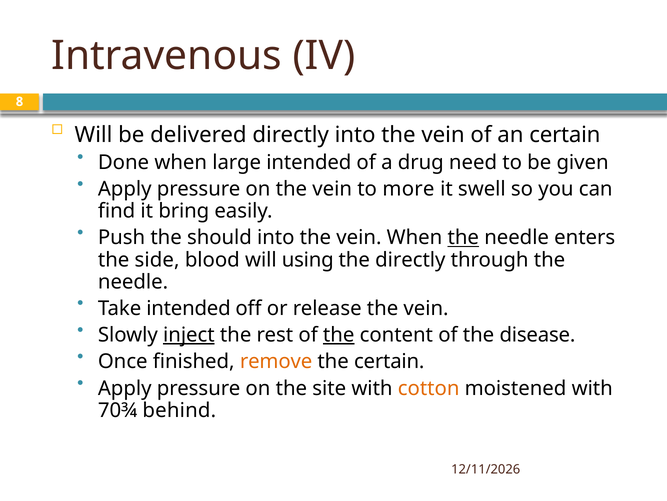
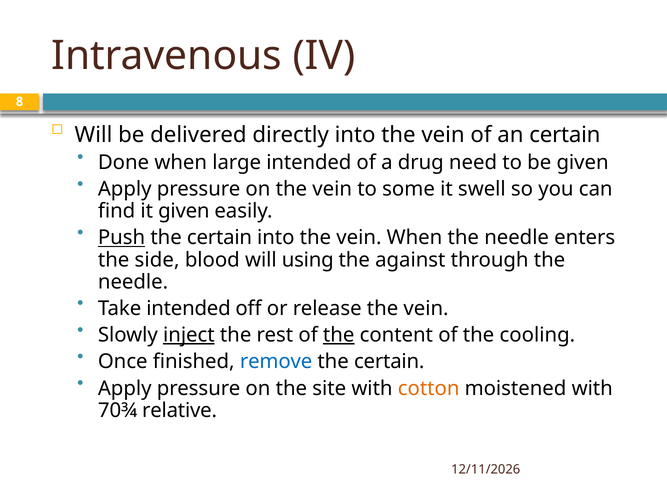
more: more -> some
it bring: bring -> given
Push underline: none -> present
should at (219, 237): should -> certain
the at (463, 237) underline: present -> none
the directly: directly -> against
disease: disease -> cooling
remove colour: orange -> blue
behind: behind -> relative
